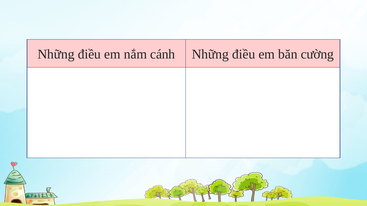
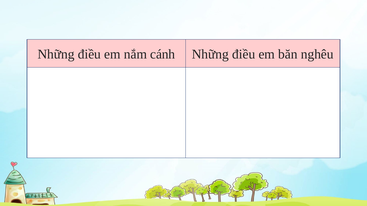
cường: cường -> nghêu
